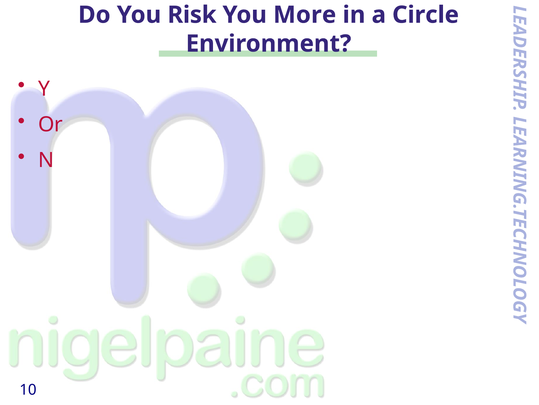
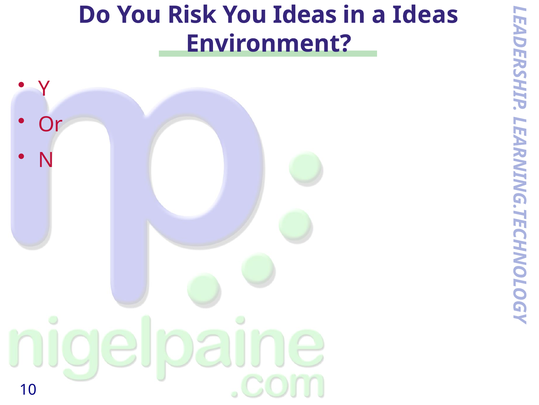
You More: More -> Ideas
a Circle: Circle -> Ideas
